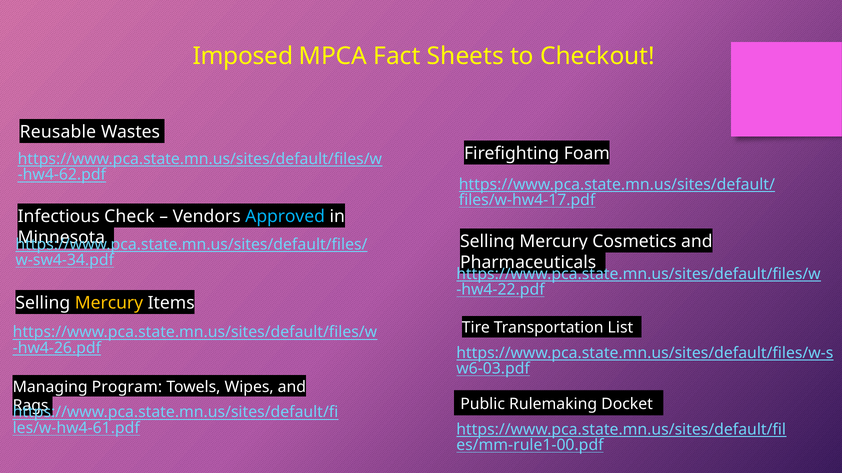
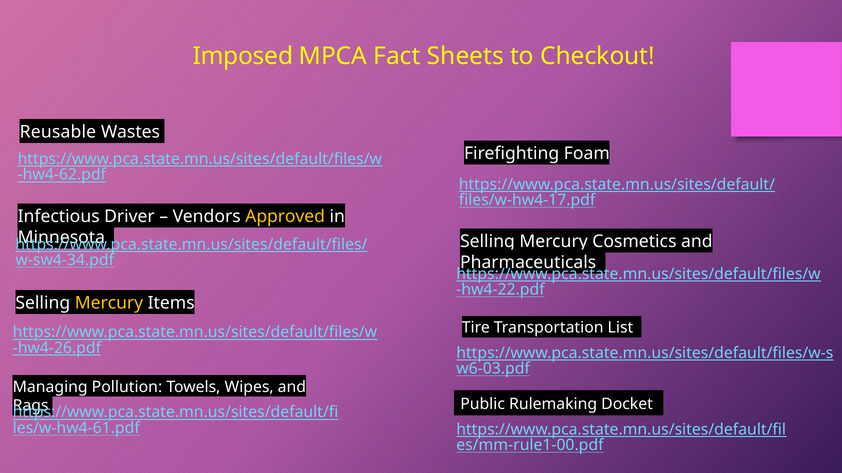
Check: Check -> Driver
Approved colour: light blue -> yellow
Program: Program -> Pollution
